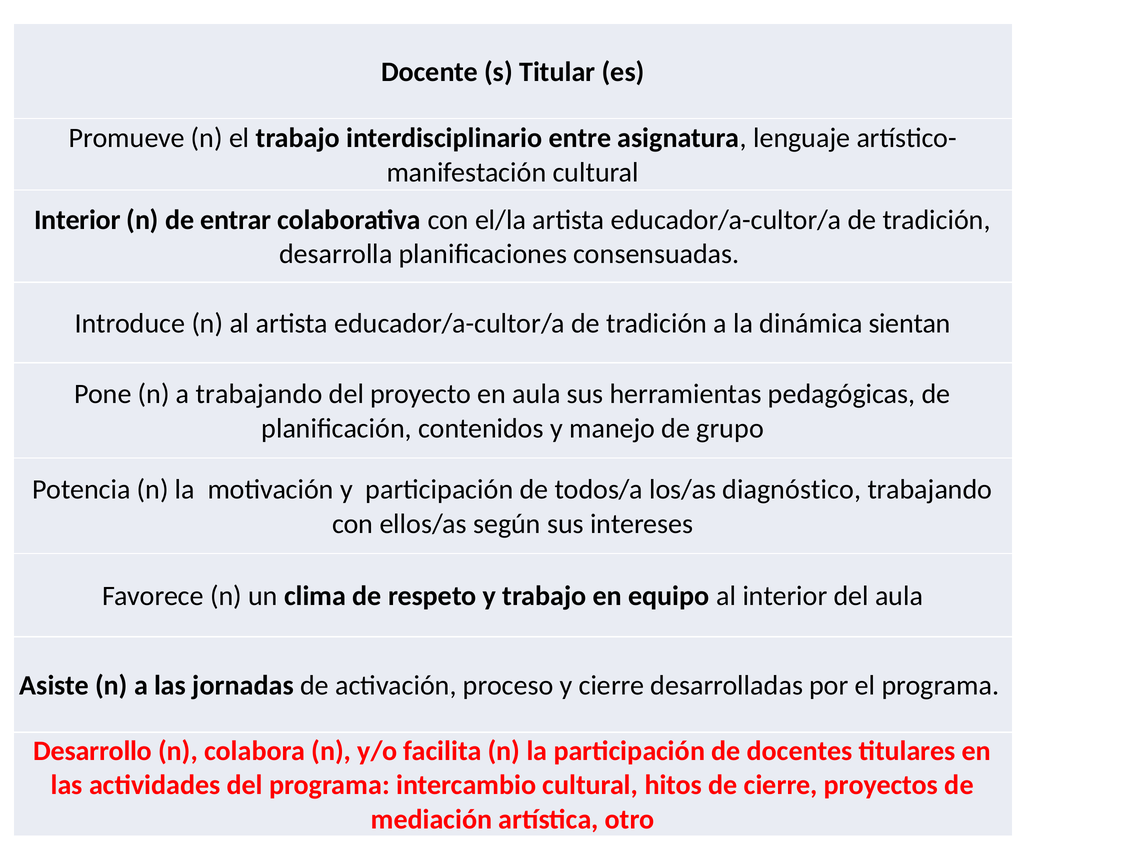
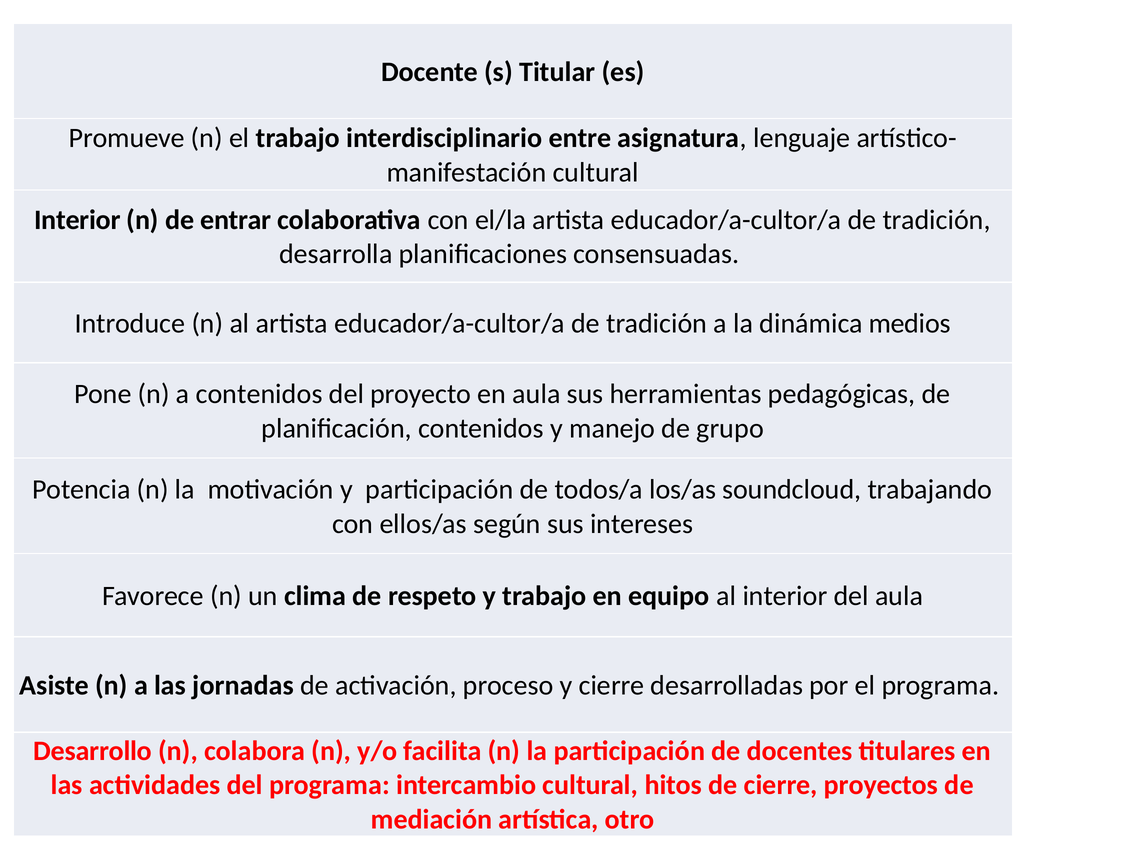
sientan: sientan -> medios
a trabajando: trabajando -> contenidos
diagnóstico: diagnóstico -> soundcloud
